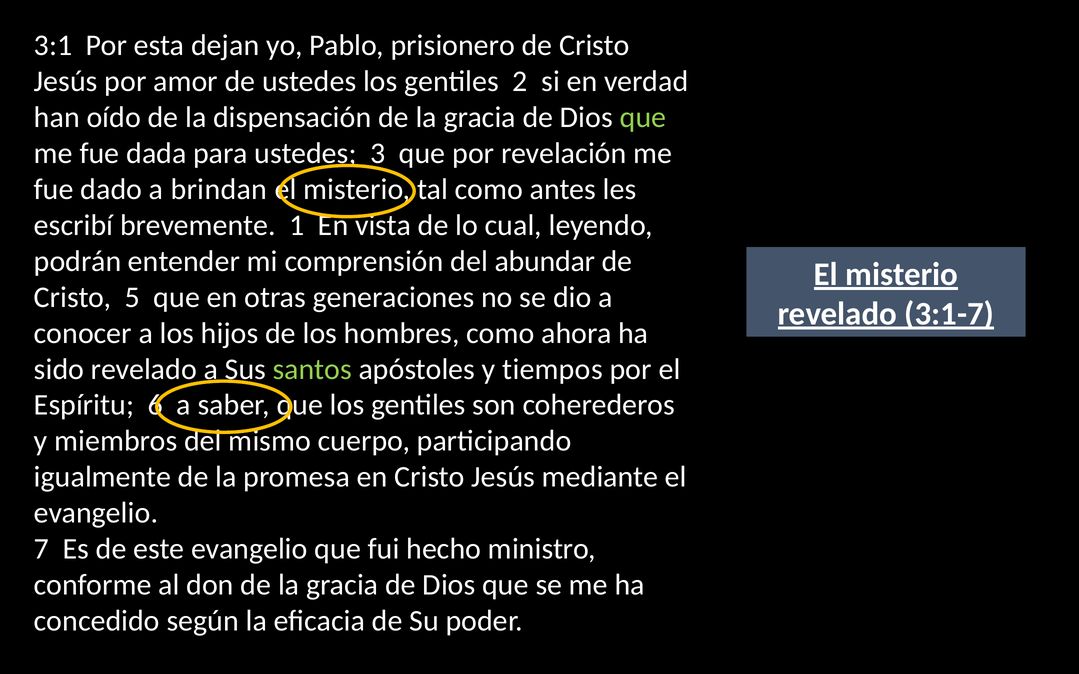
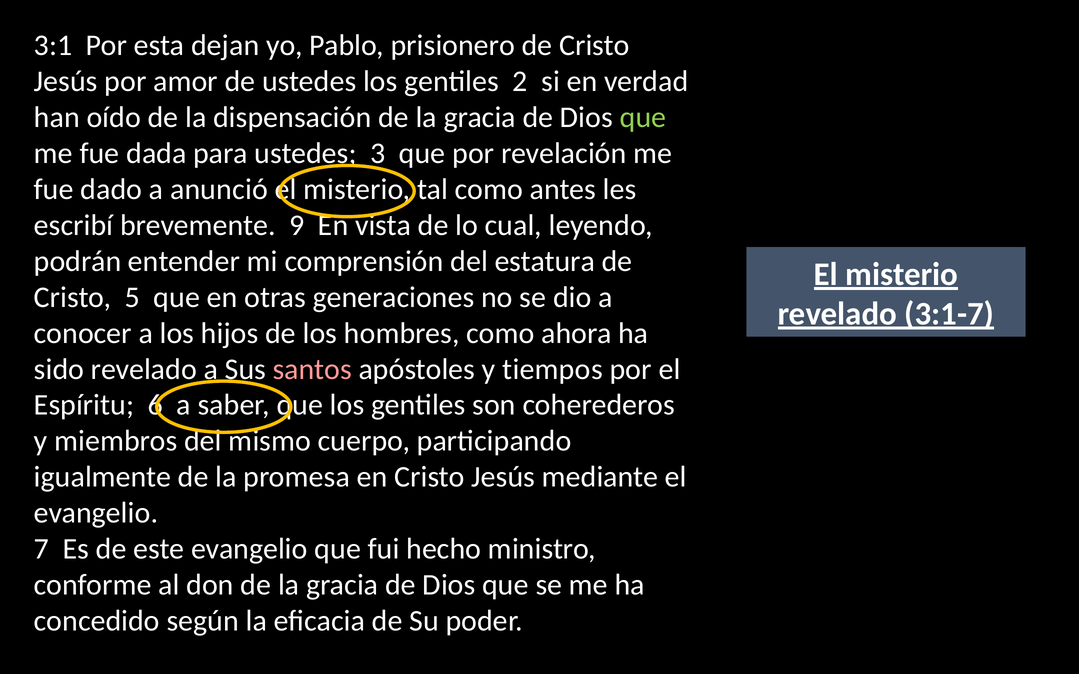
brindan: brindan -> anunció
1: 1 -> 9
abundar: abundar -> estatura
santos colour: light green -> pink
